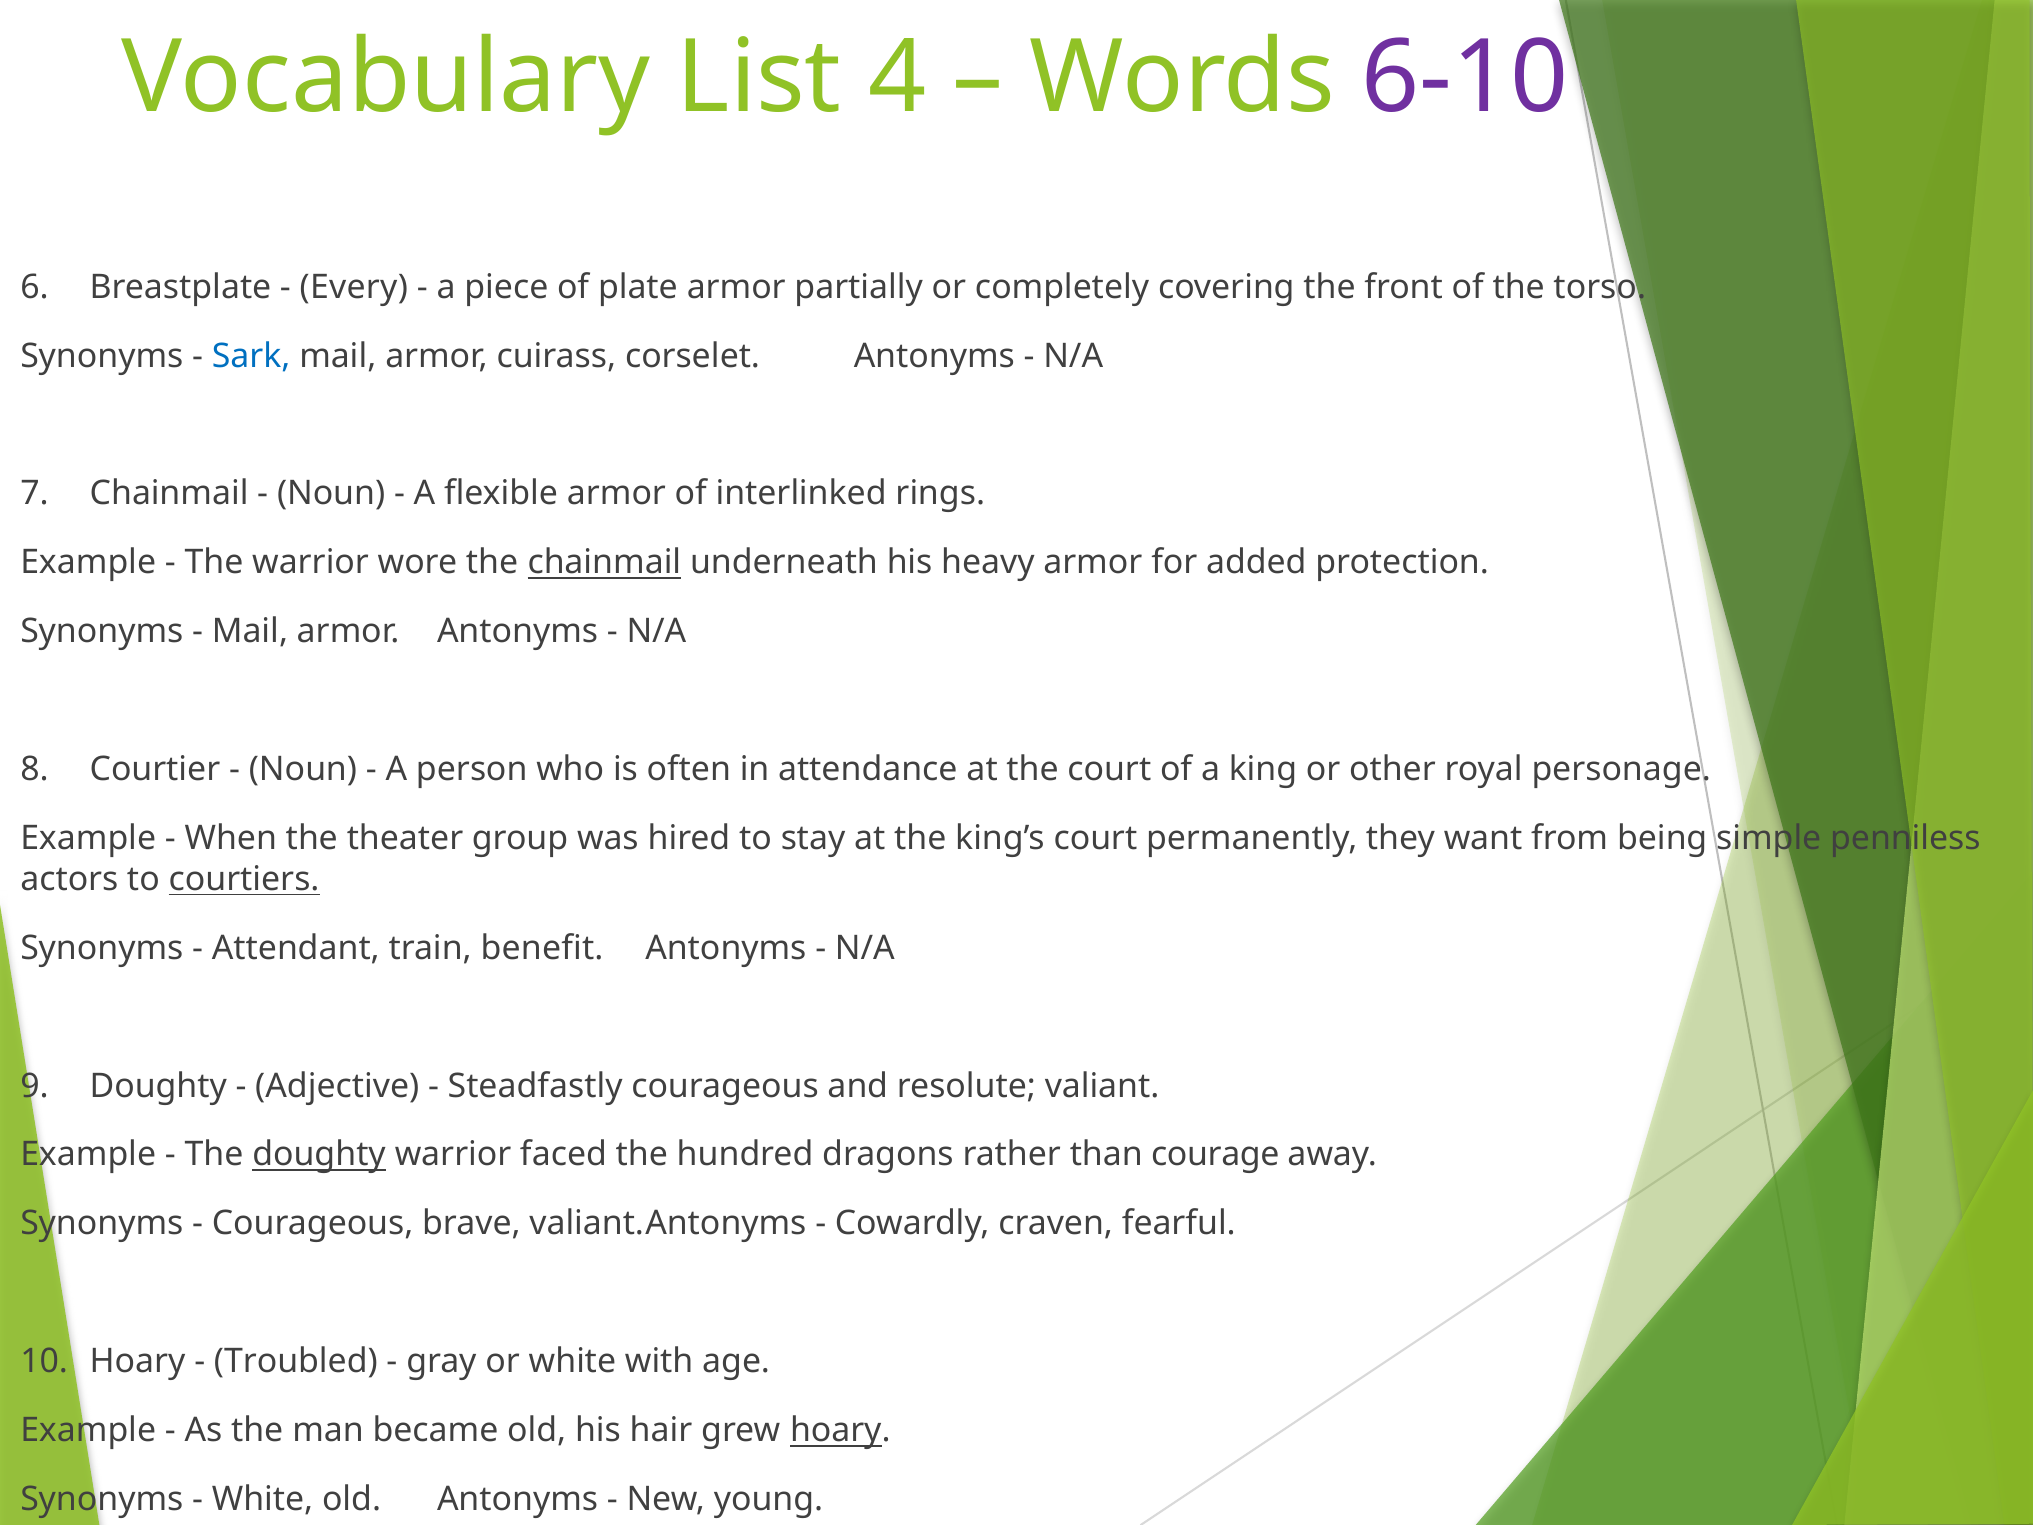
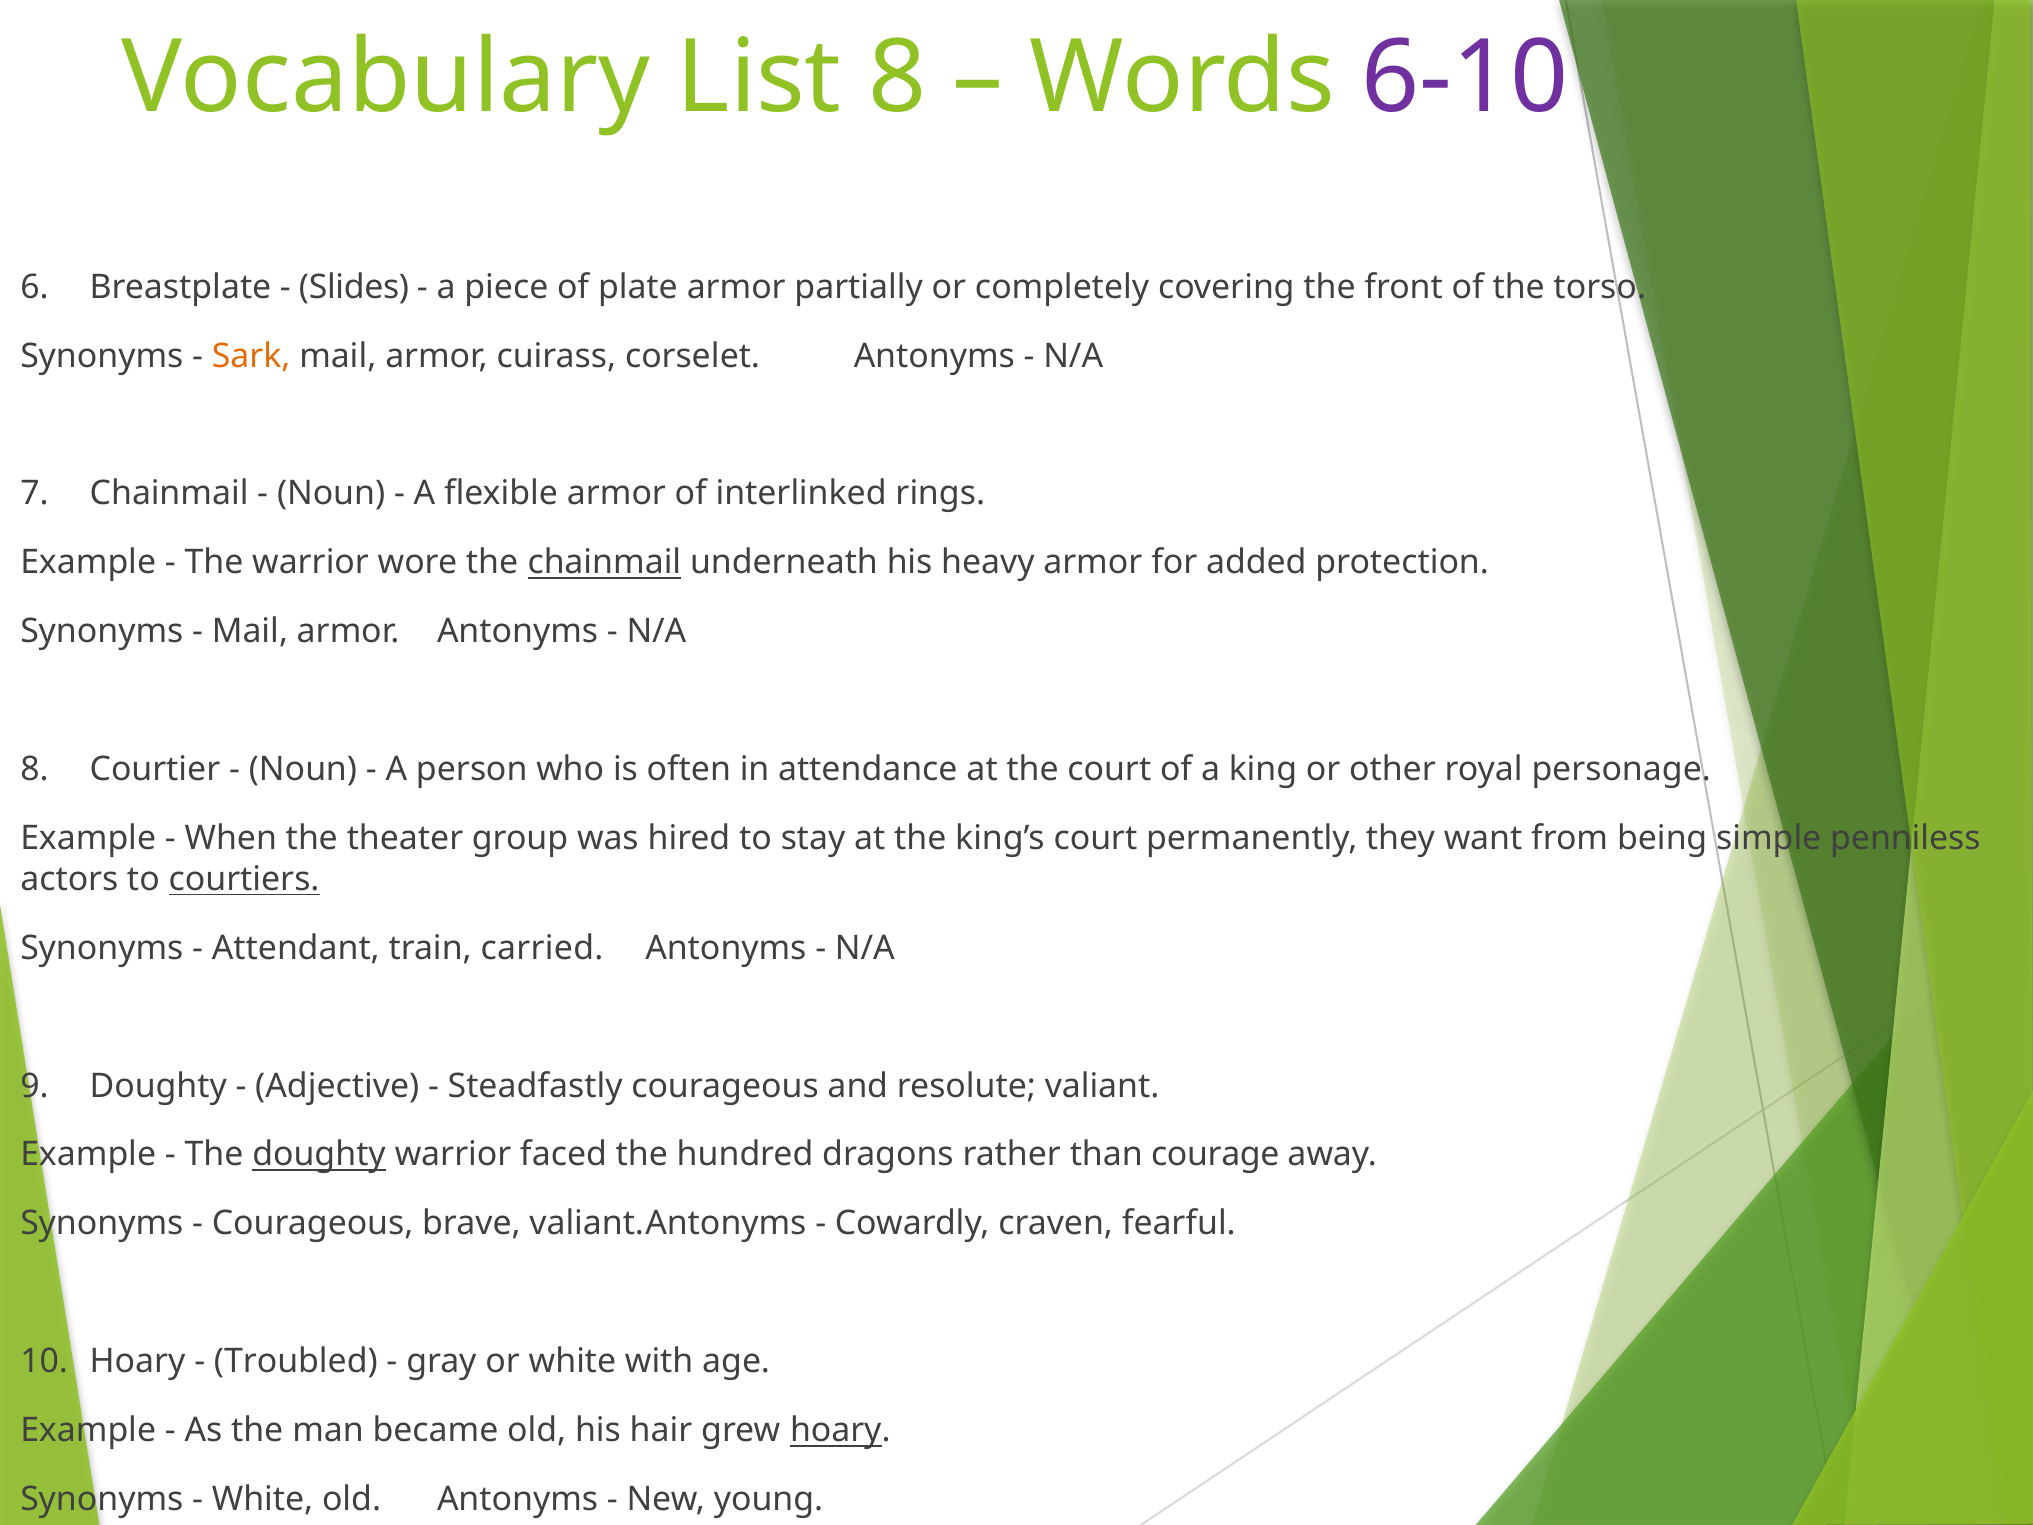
List 4: 4 -> 8
Every: Every -> Slides
Sark colour: blue -> orange
benefit: benefit -> carried
